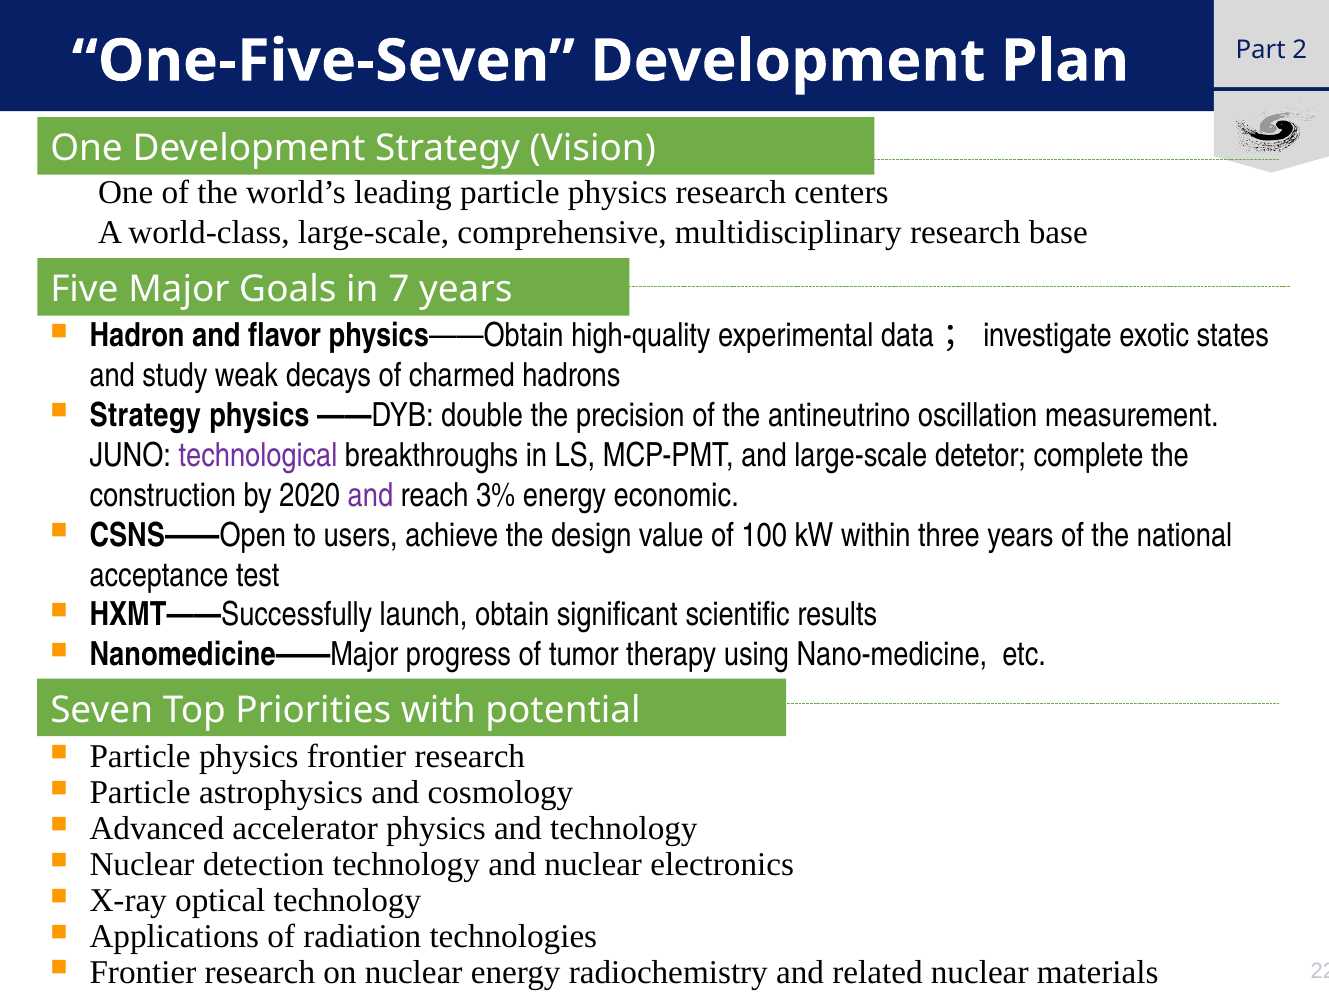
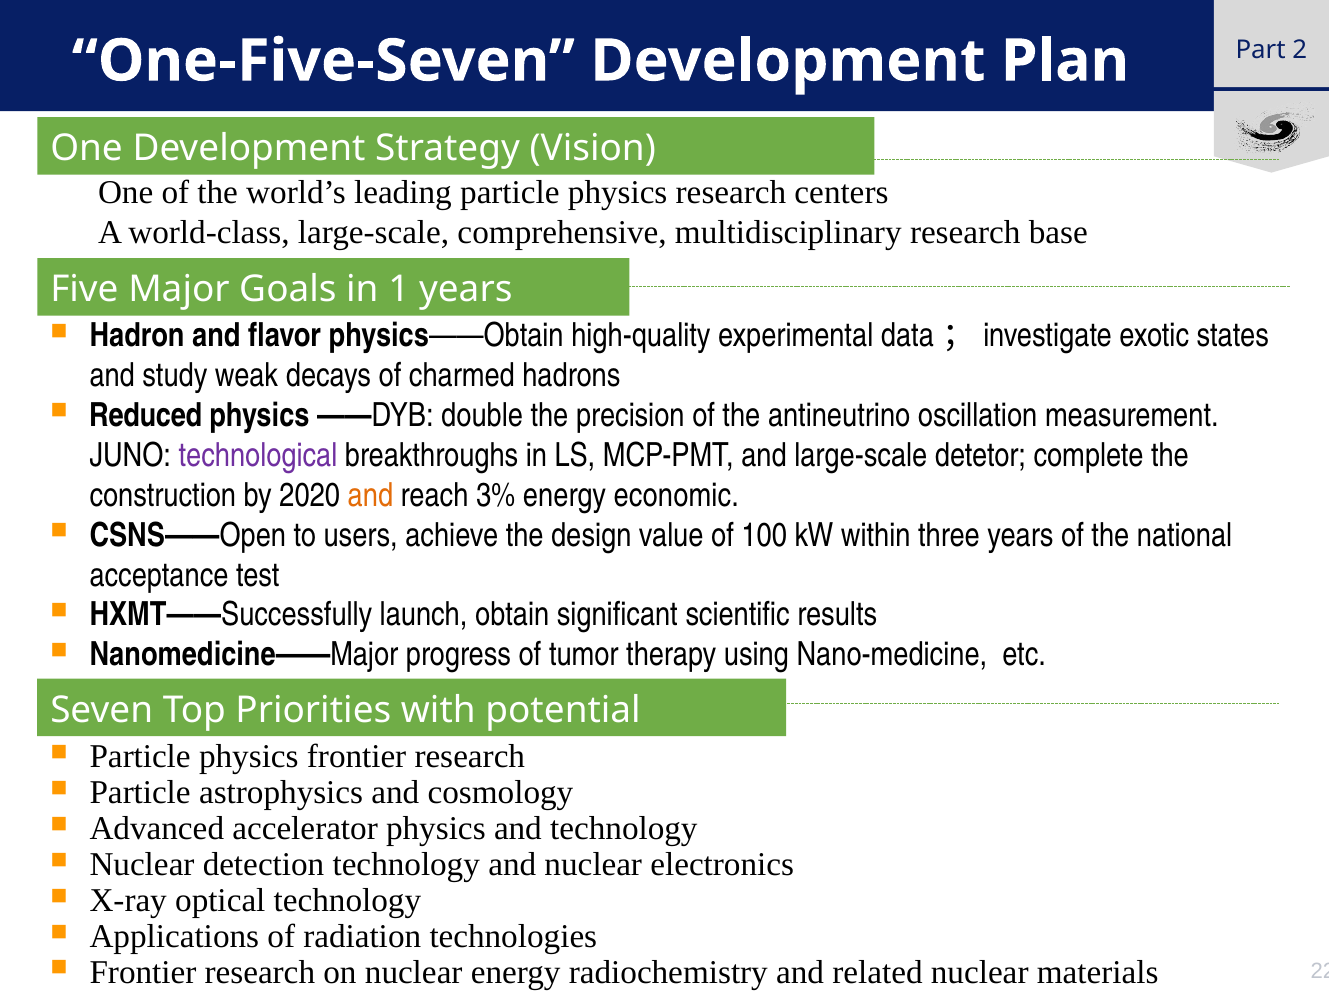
7: 7 -> 1
Strategy at (145, 415): Strategy -> Reduced
and at (370, 495) colour: purple -> orange
